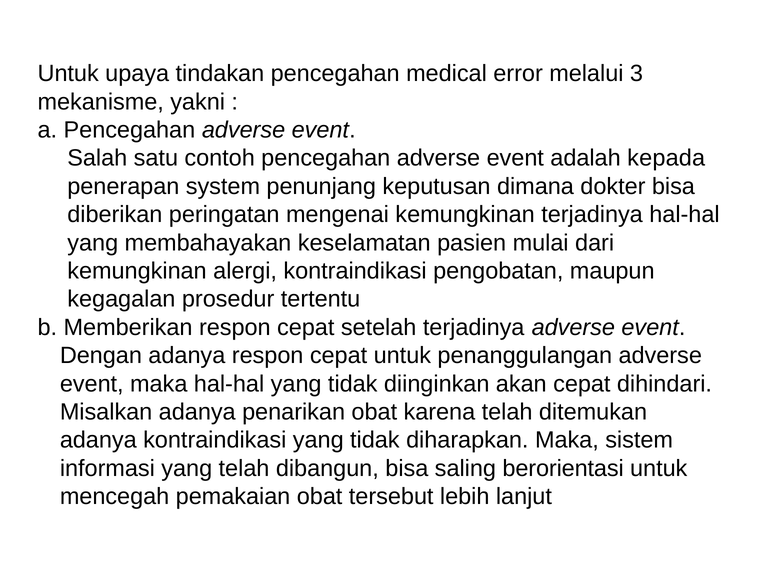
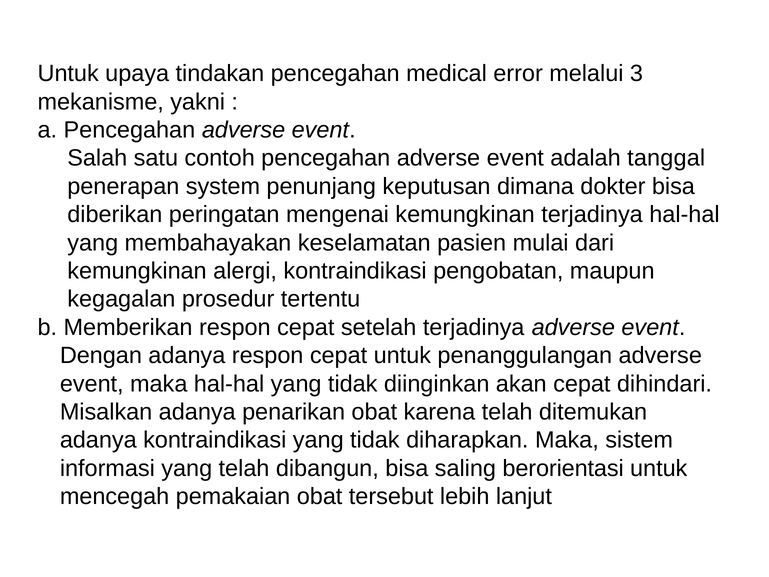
kepada: kepada -> tanggal
